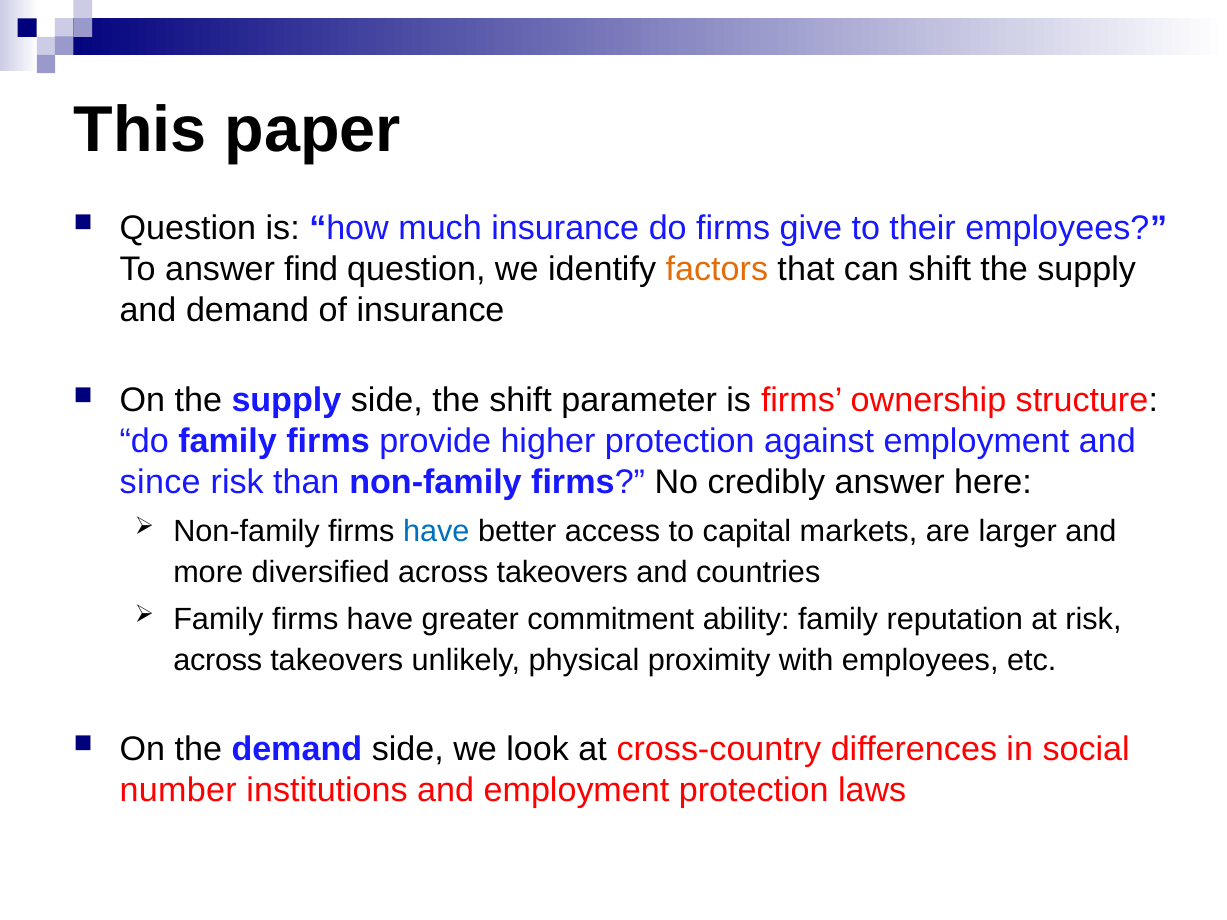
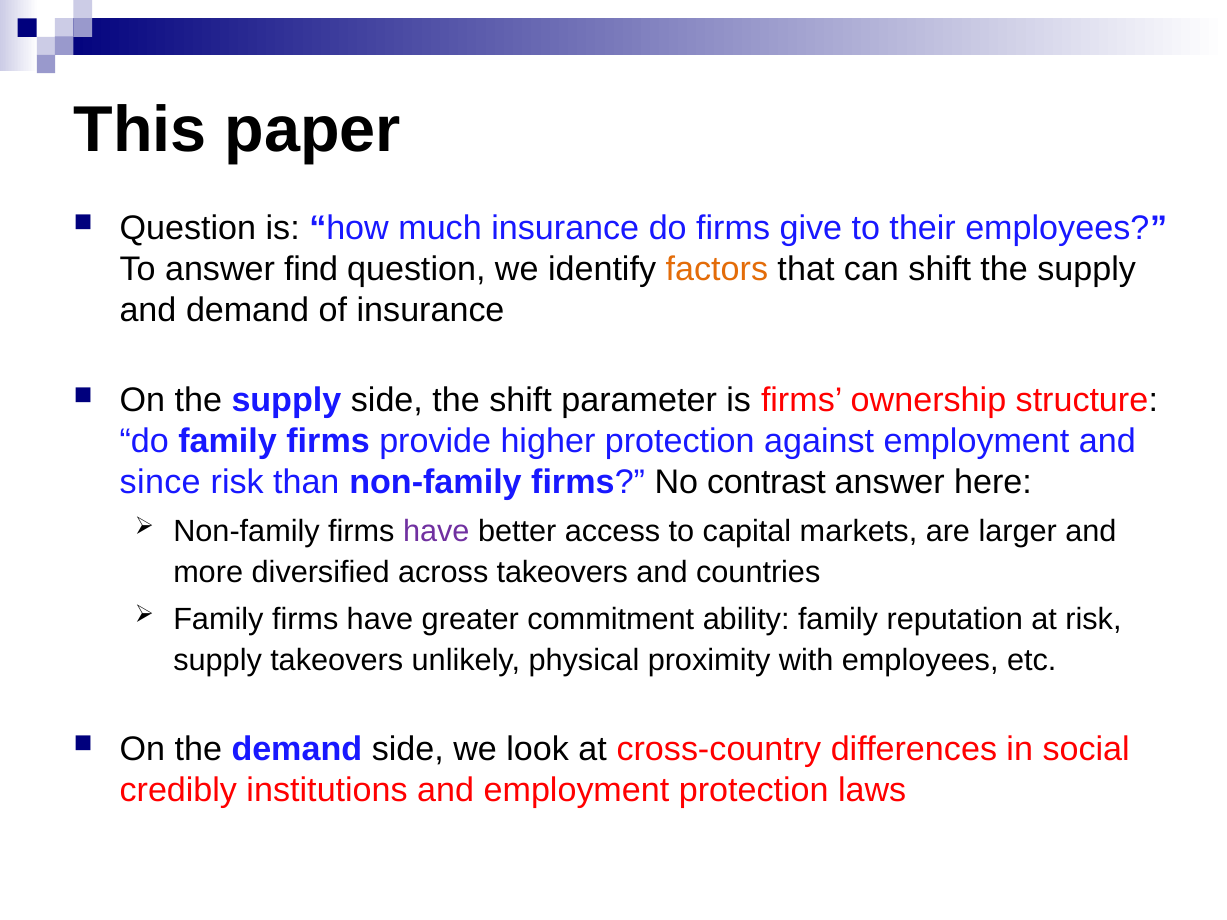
credibly: credibly -> contrast
have at (436, 531) colour: blue -> purple
across at (218, 660): across -> supply
number: number -> credibly
